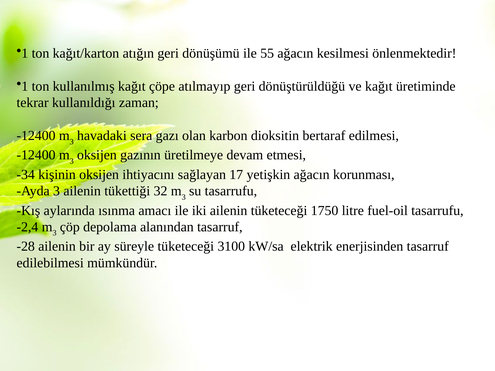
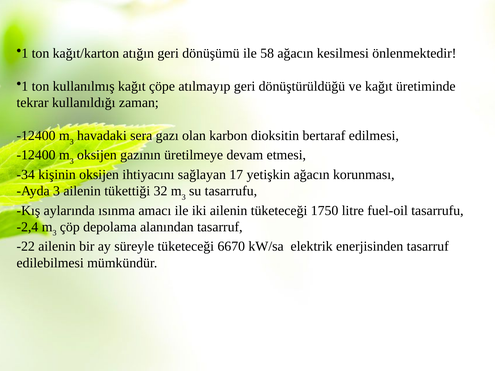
55: 55 -> 58
-28: -28 -> -22
3100: 3100 -> 6670
